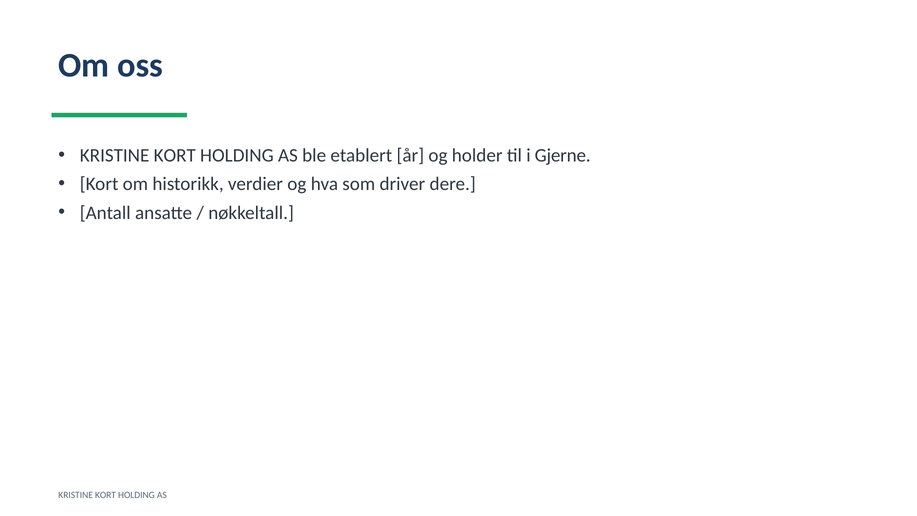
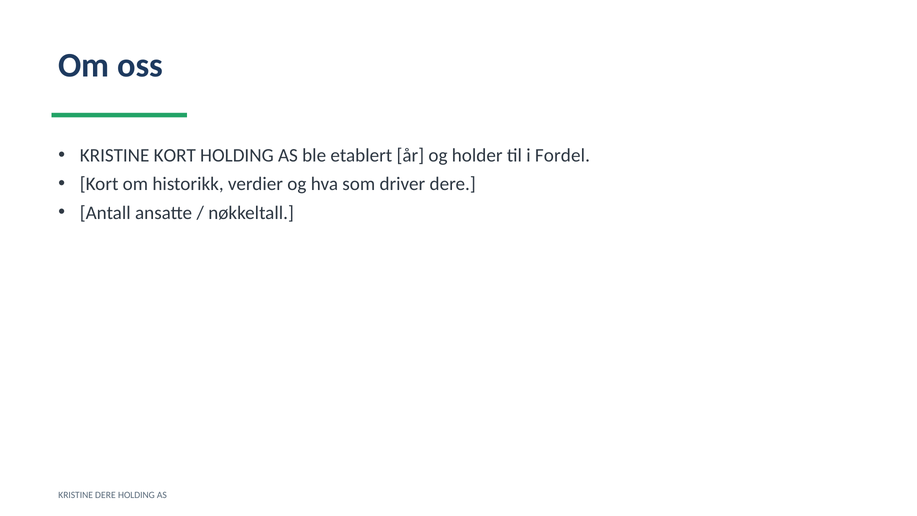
Gjerne: Gjerne -> Fordel
KORT at (105, 495): KORT -> DERE
